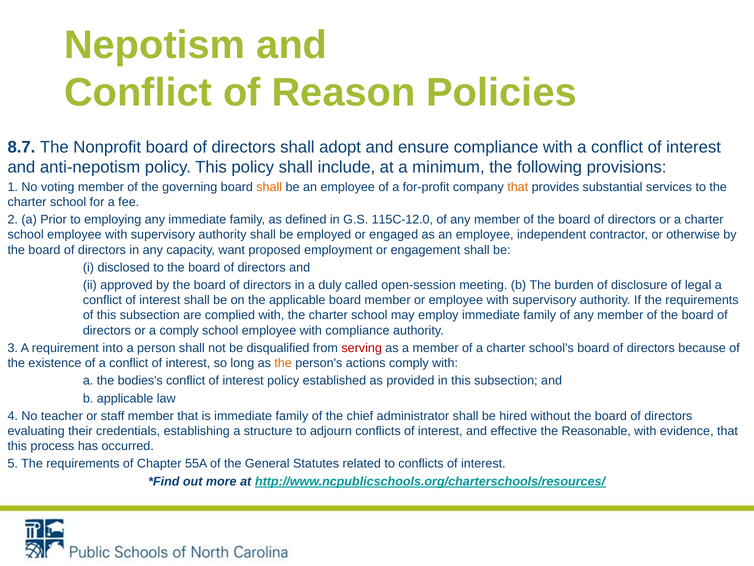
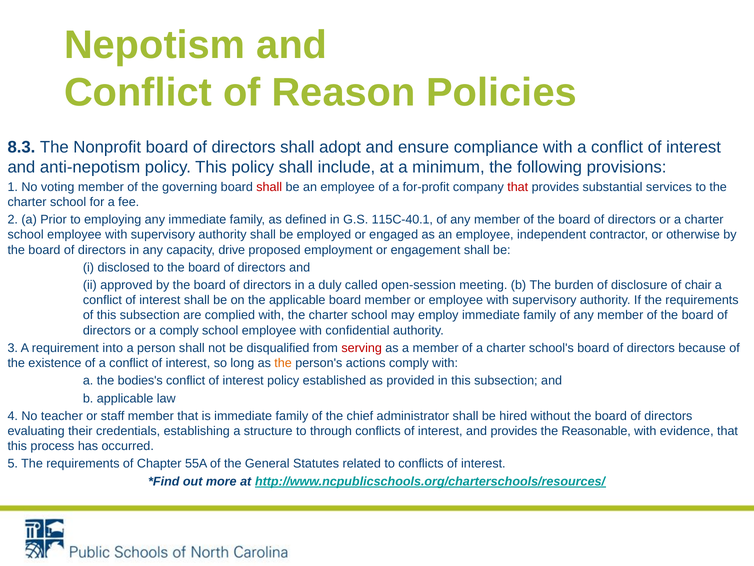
8.7: 8.7 -> 8.3
shall at (269, 187) colour: orange -> red
that at (518, 187) colour: orange -> red
115C‑12.0: 115C‑12.0 -> 115C‑40.1
want: want -> drive
legal: legal -> chair
with compliance: compliance -> confidential
adjourn: adjourn -> through
and effective: effective -> provides
